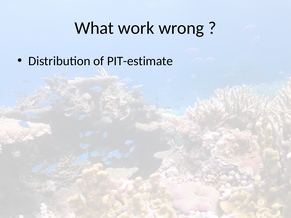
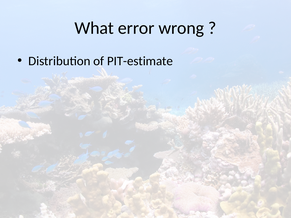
work: work -> error
